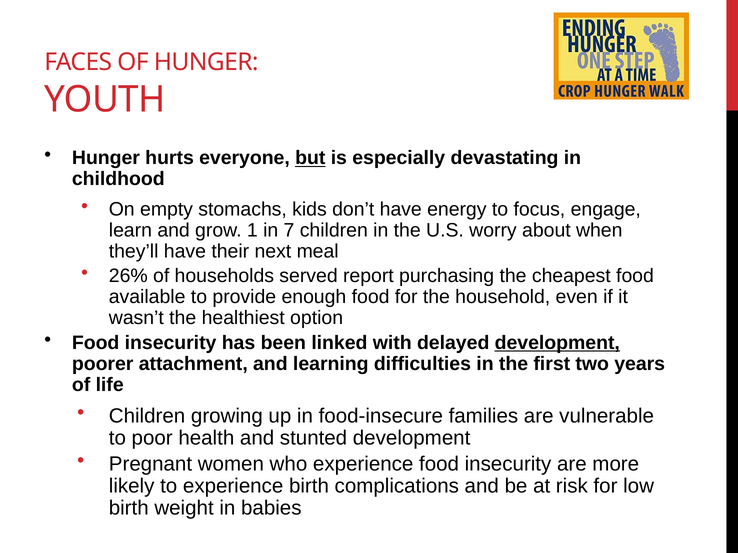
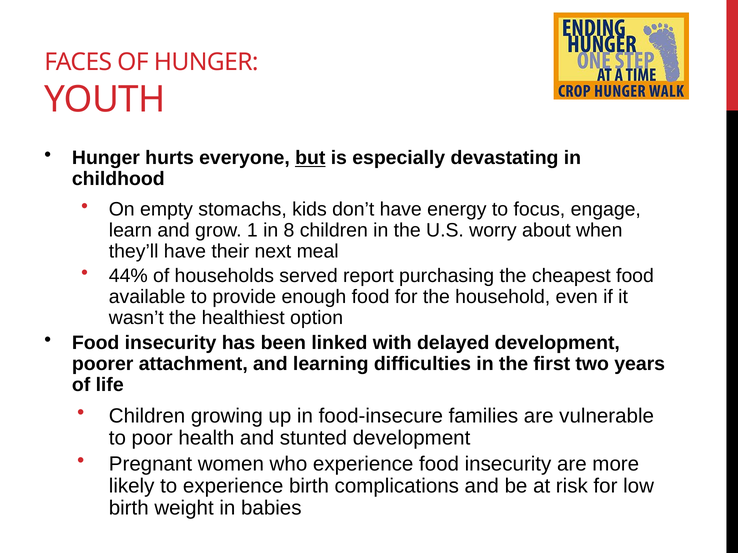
7: 7 -> 8
26%: 26% -> 44%
development at (557, 343) underline: present -> none
